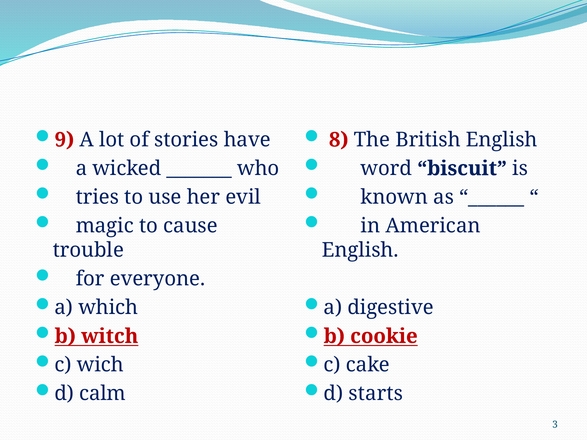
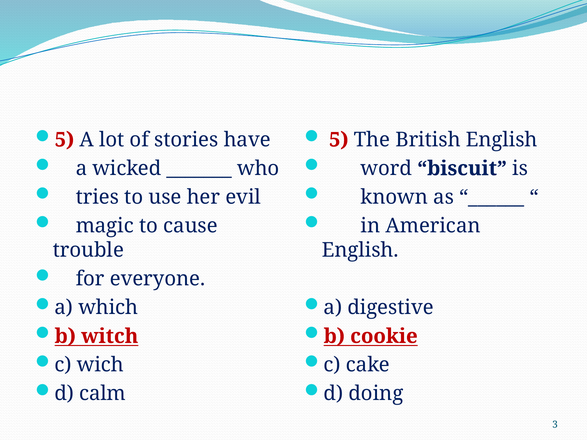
9 at (64, 140): 9 -> 5
8 at (339, 140): 8 -> 5
starts: starts -> doing
